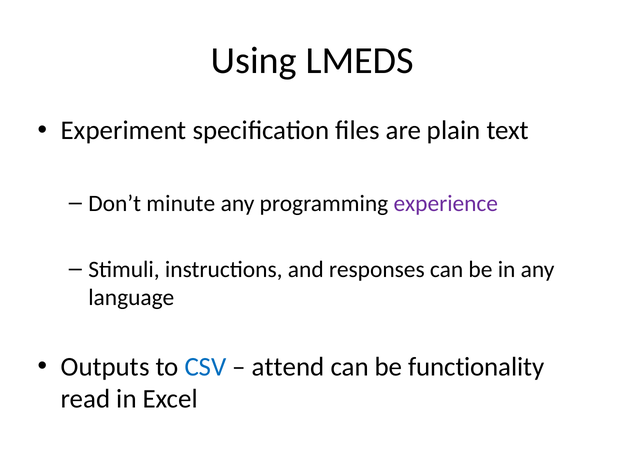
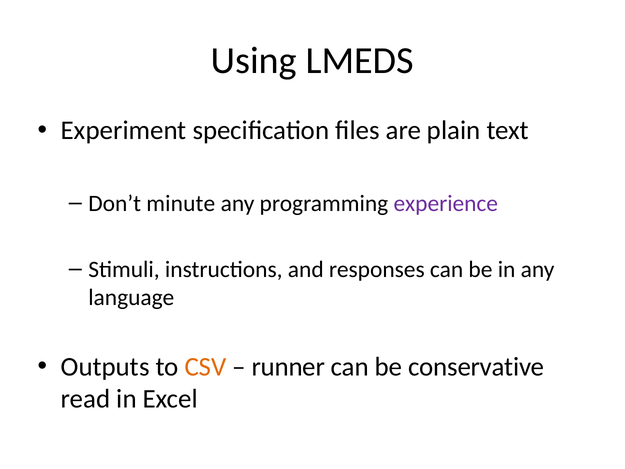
CSV colour: blue -> orange
attend: attend -> runner
functionality: functionality -> conservative
